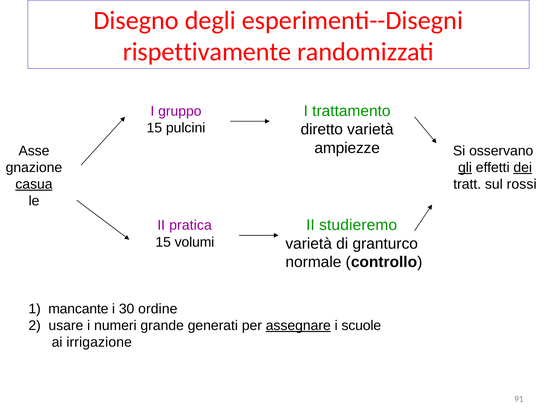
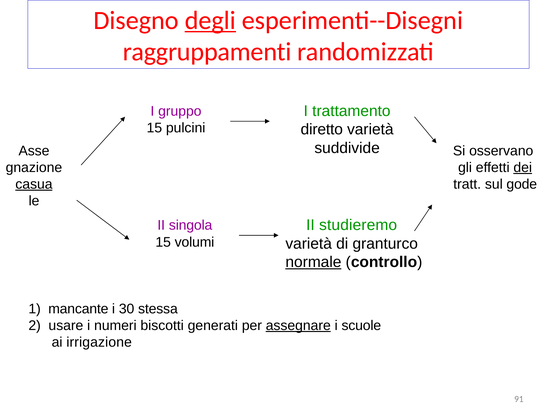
degli underline: none -> present
rispettivamente: rispettivamente -> raggruppamenti
ampiezze: ampiezze -> suddivide
gli underline: present -> none
rossi: rossi -> gode
pratica: pratica -> singola
normale underline: none -> present
ordine: ordine -> stessa
grande: grande -> biscotti
